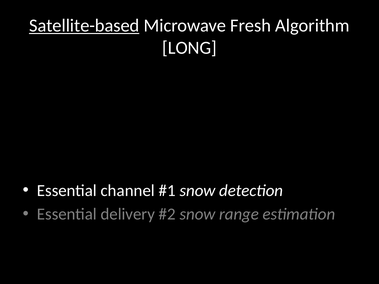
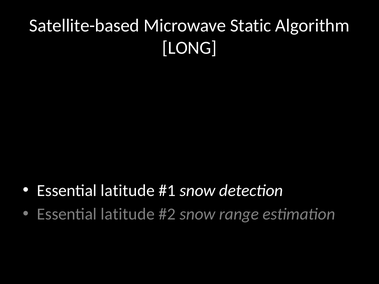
Satellite-based underline: present -> none
Microwave Fresh: Fresh -> Static
channel at (128, 191): channel -> latitude
delivery at (128, 214): delivery -> latitude
